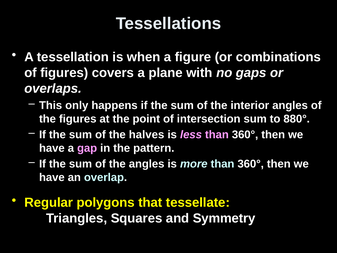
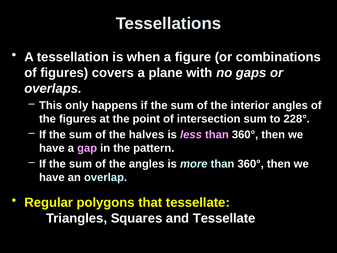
880°: 880° -> 228°
and Symmetry: Symmetry -> Tessellate
